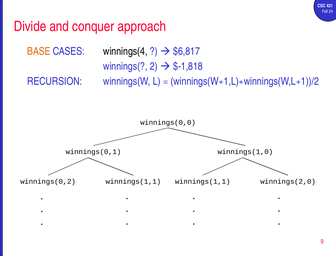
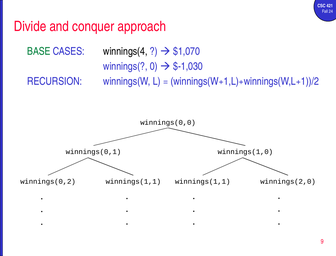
BASE colour: orange -> green
$6,817: $6,817 -> $1,070
2: 2 -> 0
$-1,818: $-1,818 -> $-1,030
